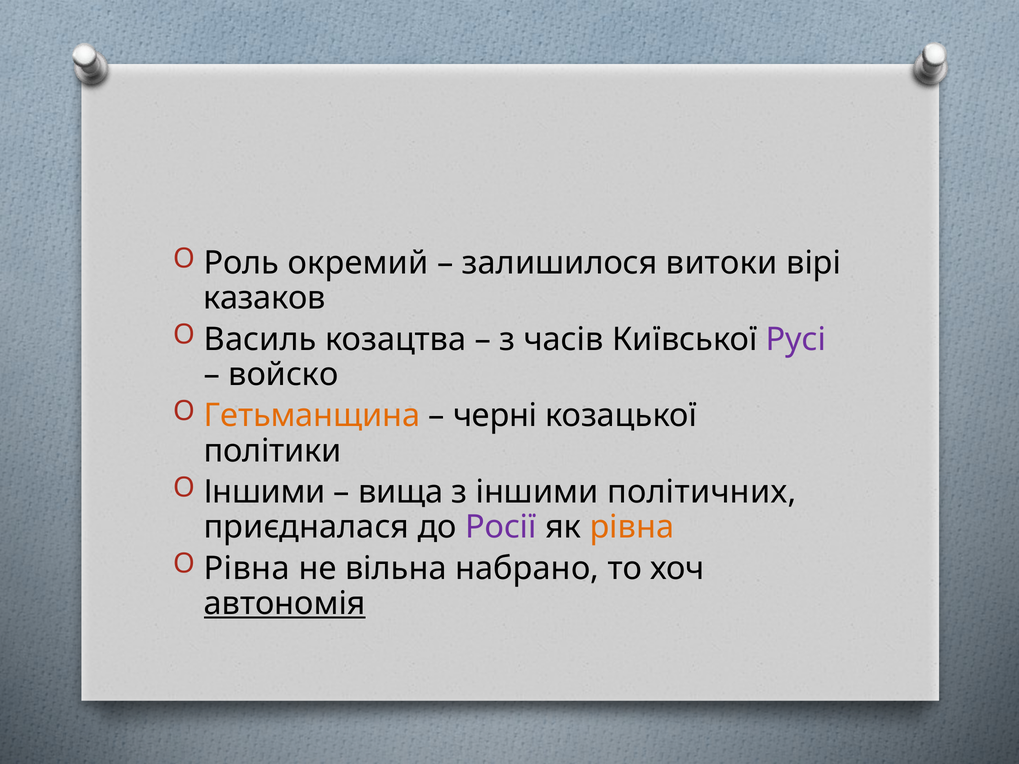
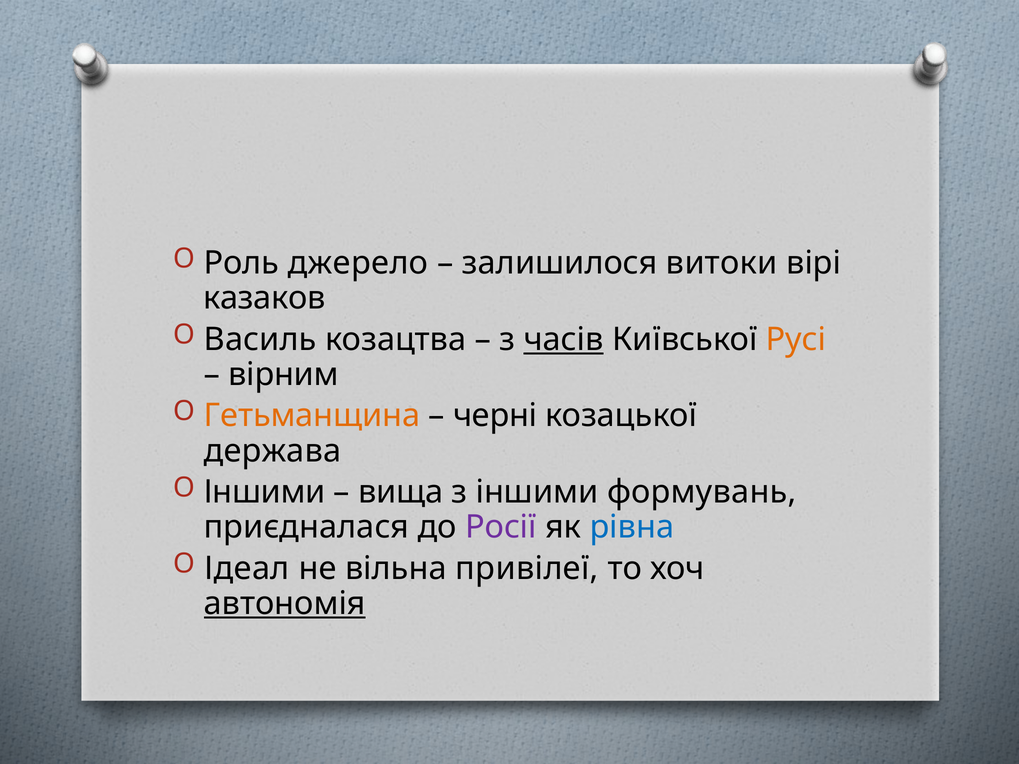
окремий: окремий -> джерело
часів underline: none -> present
Русі colour: purple -> orange
войско: войско -> вірним
політики: політики -> держава
політичних: політичних -> формувань
рівна at (632, 527) colour: orange -> blue
Рівна at (247, 569): Рівна -> Ідеал
набрано: набрано -> привілеї
